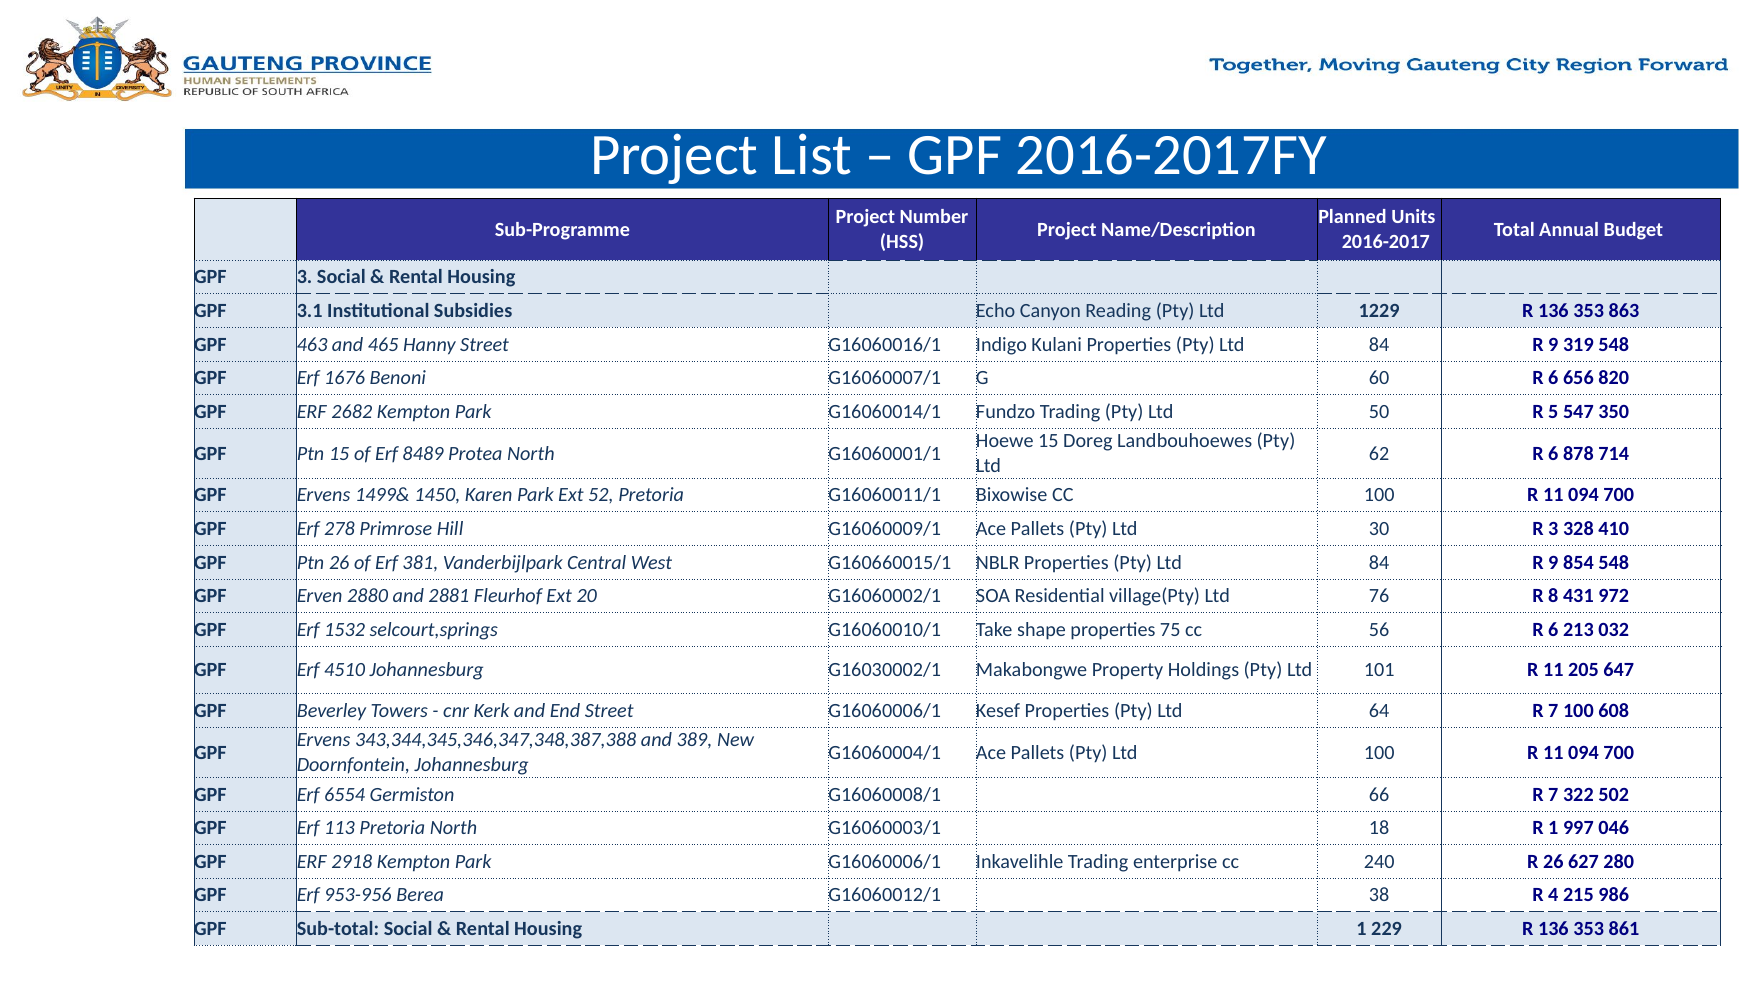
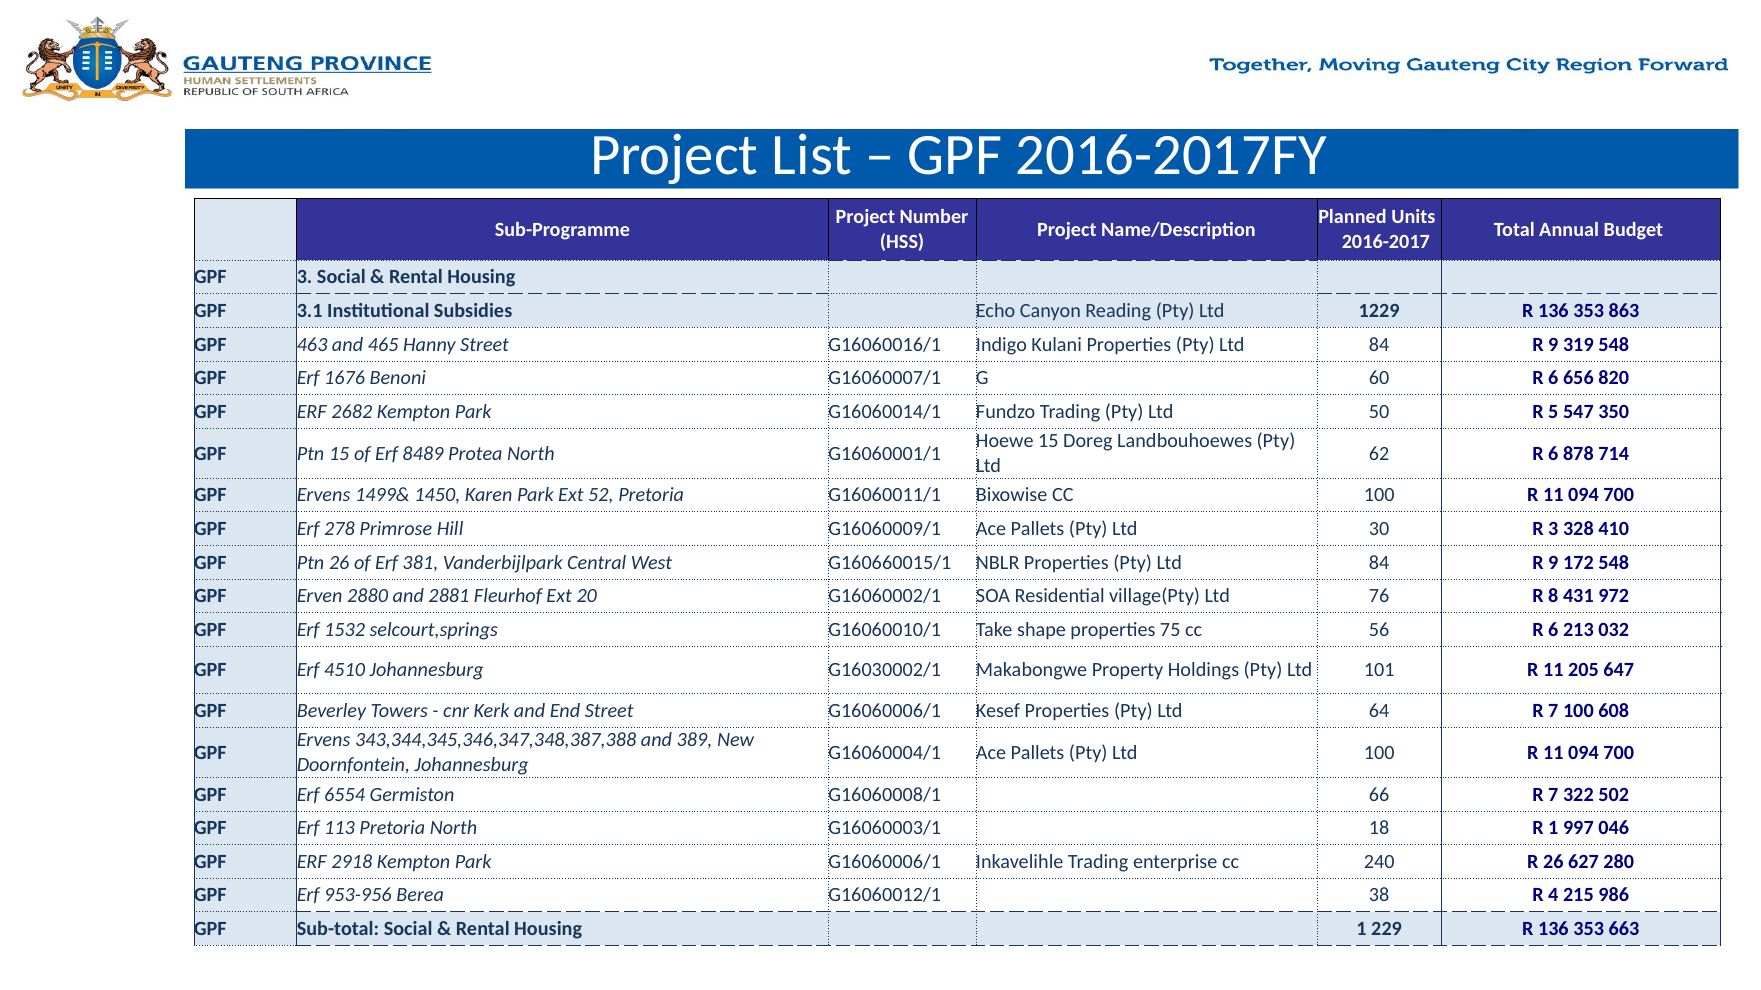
854: 854 -> 172
861: 861 -> 663
